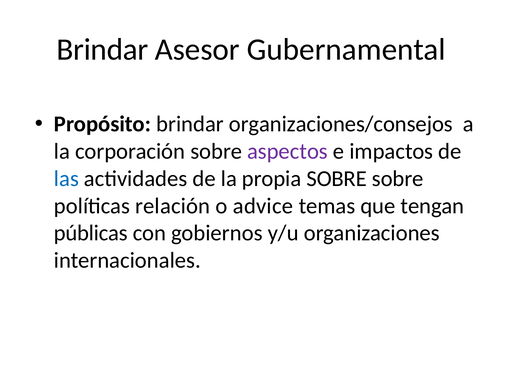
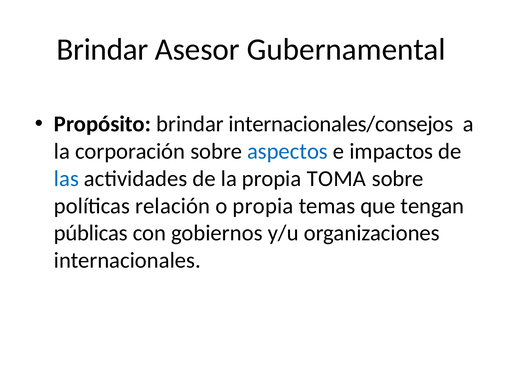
organizaciones/consejos: organizaciones/consejos -> internacionales/consejos
aspectos colour: purple -> blue
propia SOBRE: SOBRE -> TOMA
o advice: advice -> propia
